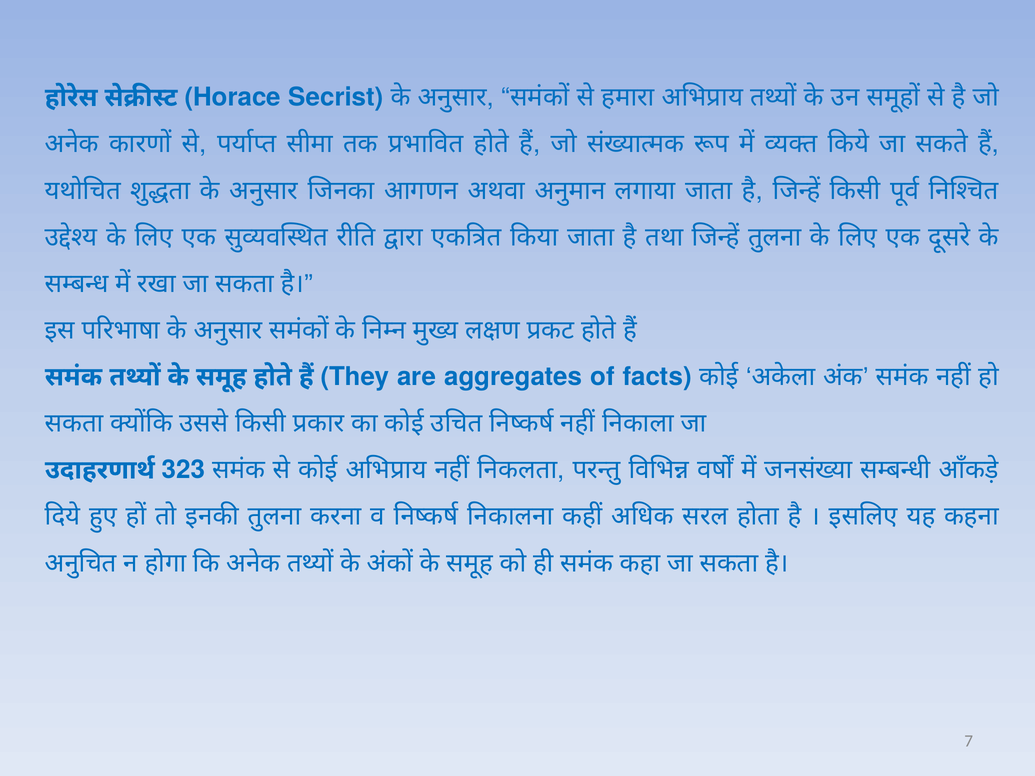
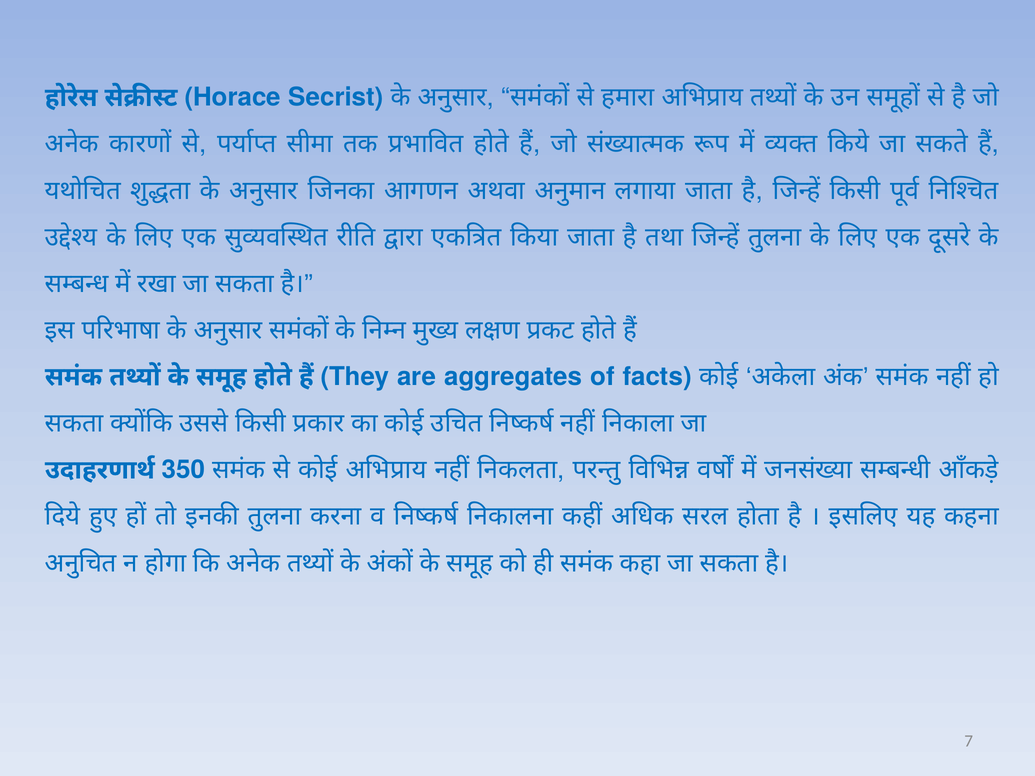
323: 323 -> 350
